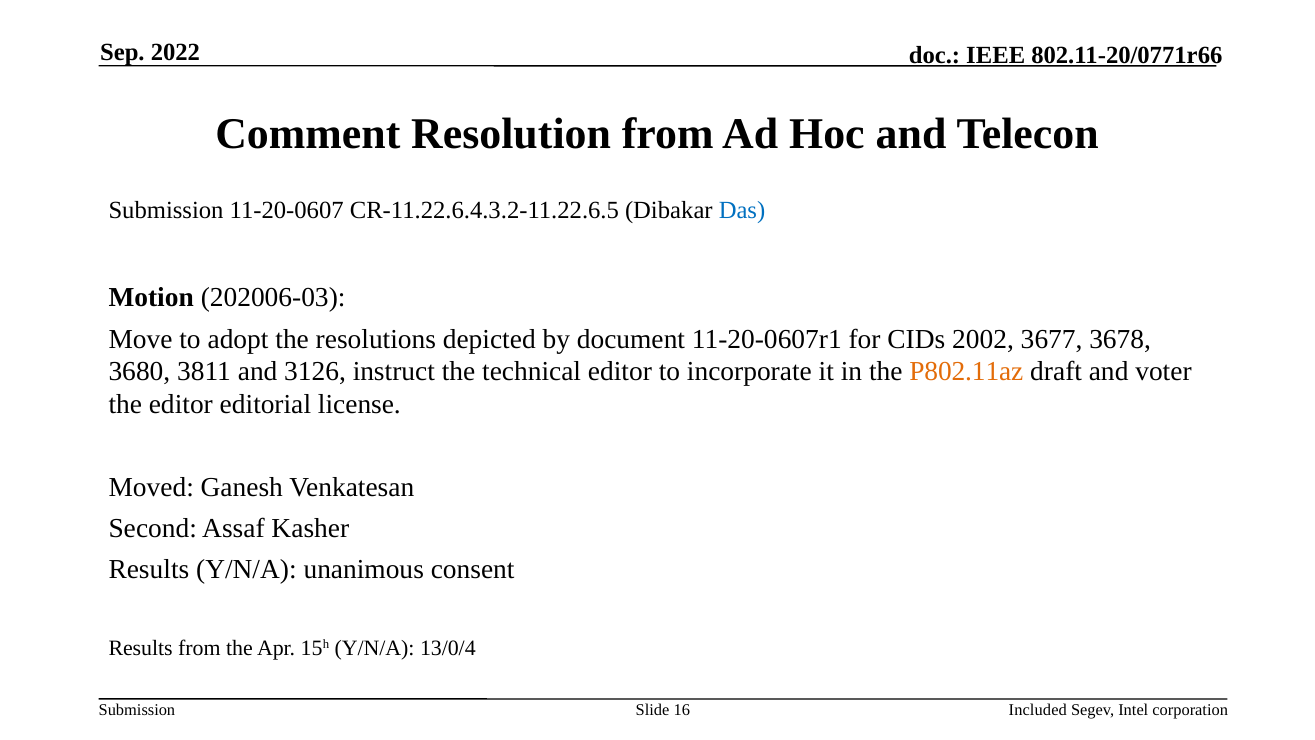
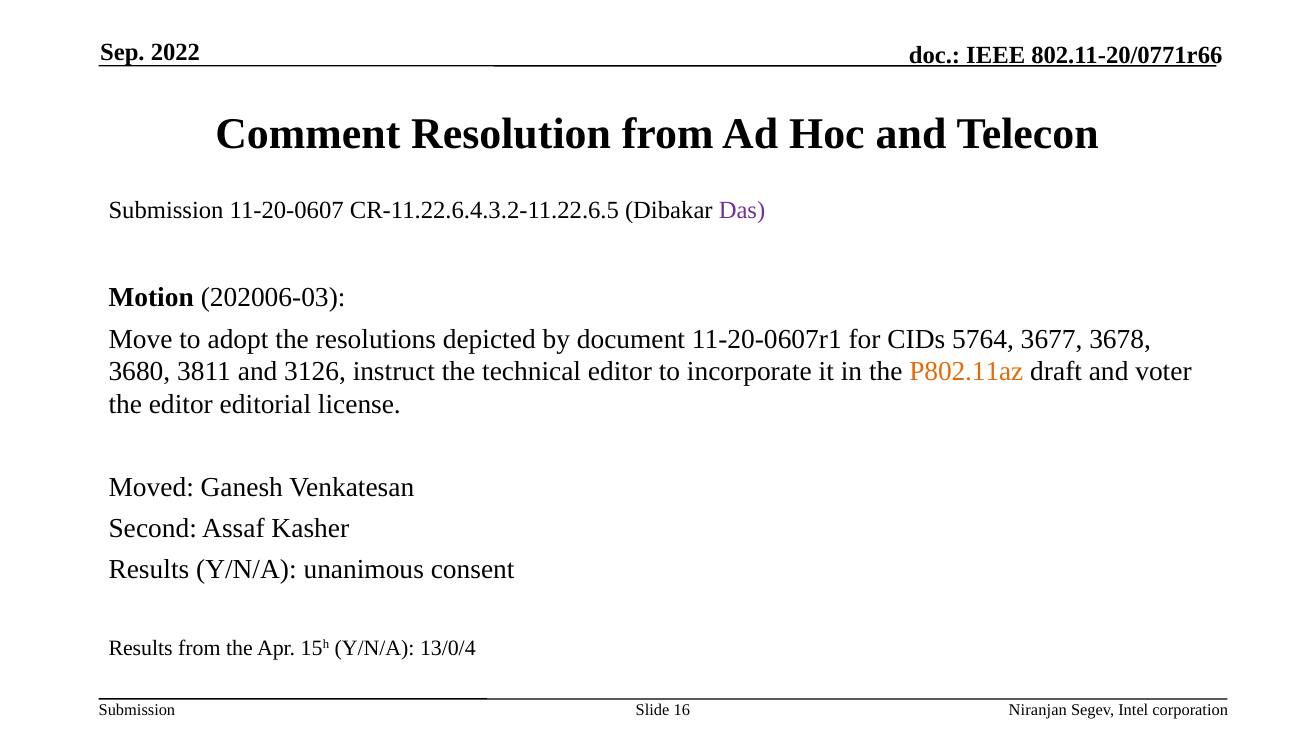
Das colour: blue -> purple
2002: 2002 -> 5764
Included: Included -> Niranjan
